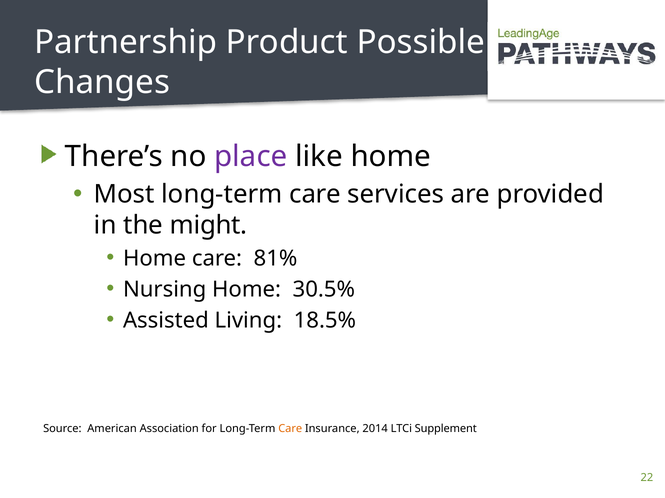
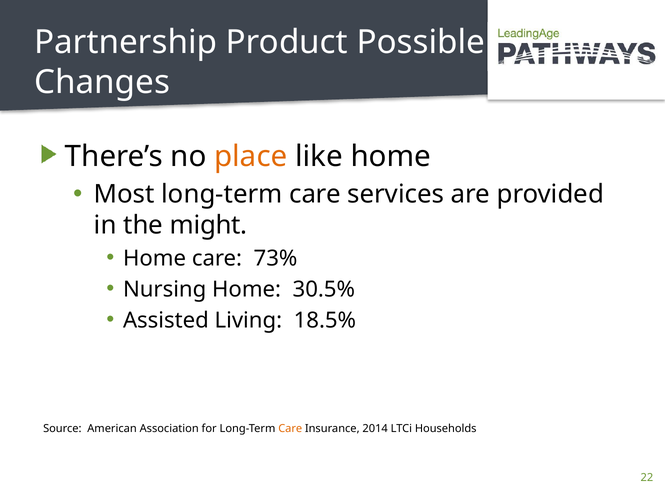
place colour: purple -> orange
81%: 81% -> 73%
Supplement: Supplement -> Households
